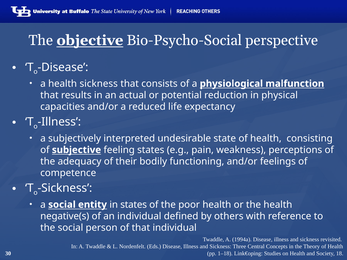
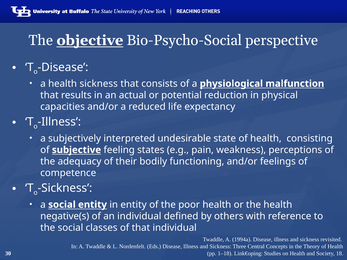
in states: states -> entity
person: person -> classes
